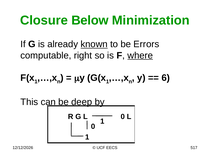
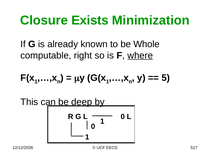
Below: Below -> Exists
known underline: present -> none
Errors: Errors -> Whole
6: 6 -> 5
